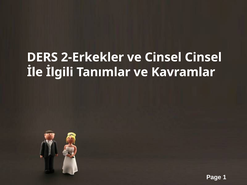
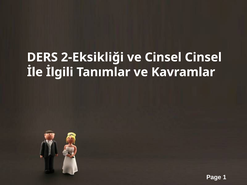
2-Erkekler: 2-Erkekler -> 2-Eksikliği
